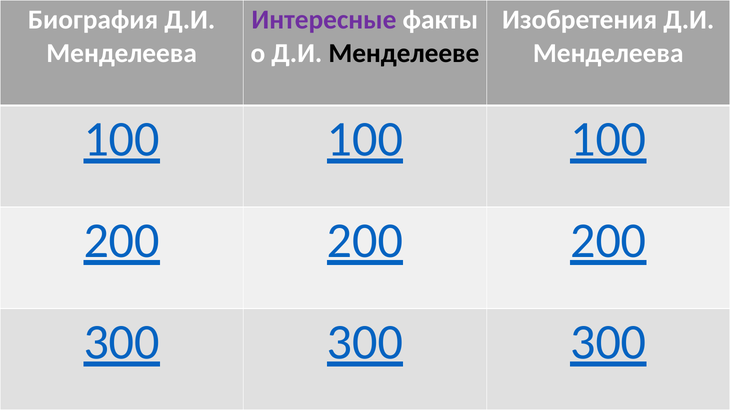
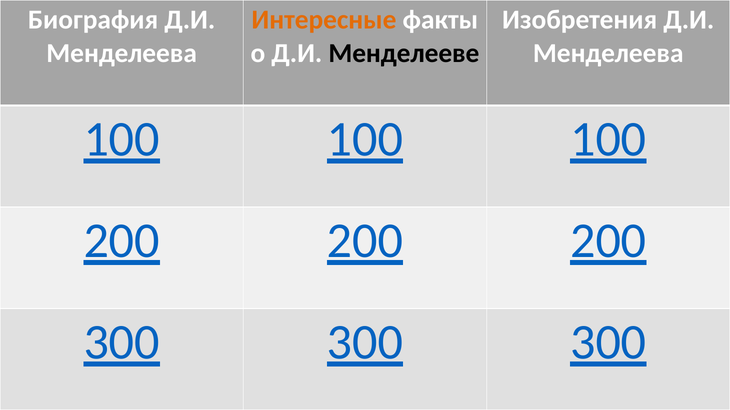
Интересные colour: purple -> orange
